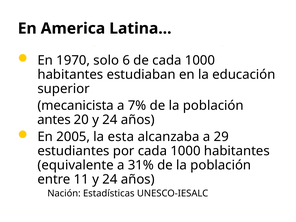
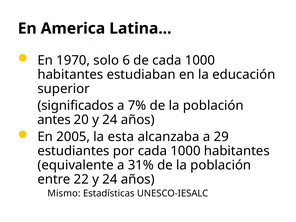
mecanicista: mecanicista -> significados
11: 11 -> 22
Nación: Nación -> Mismo
